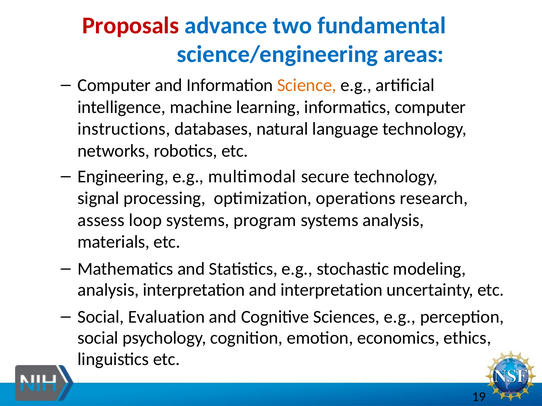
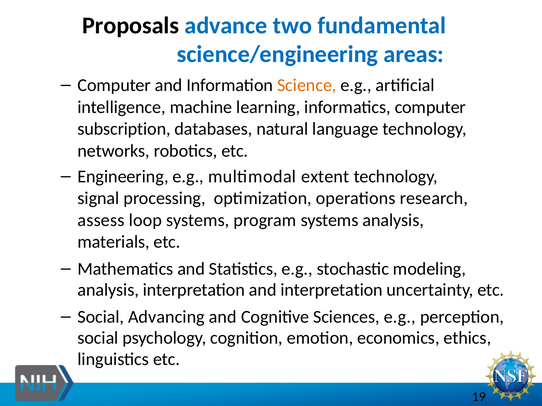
Proposals colour: red -> black
instructions: instructions -> subscription
secure: secure -> extent
Evaluation: Evaluation -> Advancing
